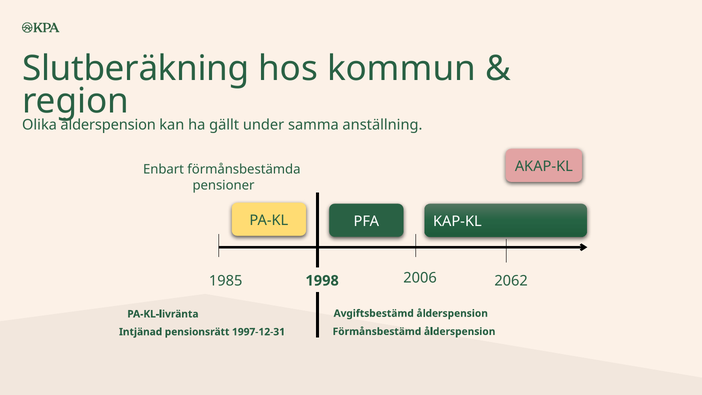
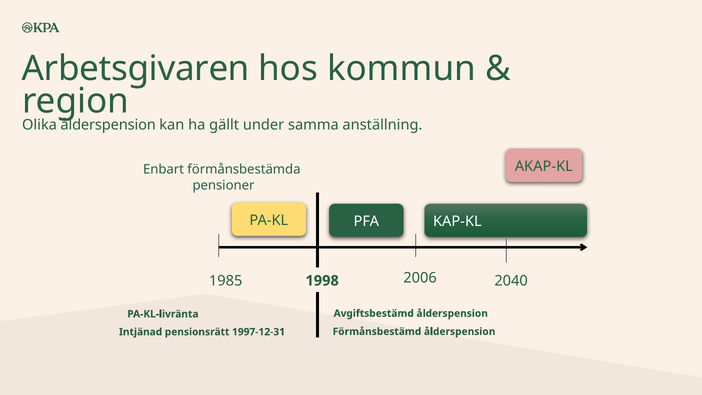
Slutberäkning: Slutberäkning -> Arbetsgivaren
2062: 2062 -> 2040
